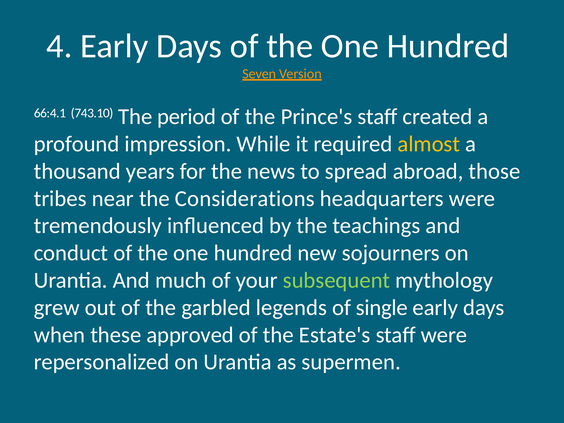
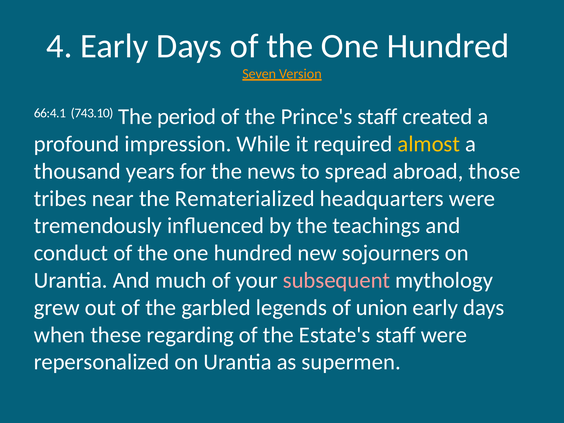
Considerations: Considerations -> Rematerialized
subsequent colour: light green -> pink
single: single -> union
approved: approved -> regarding
